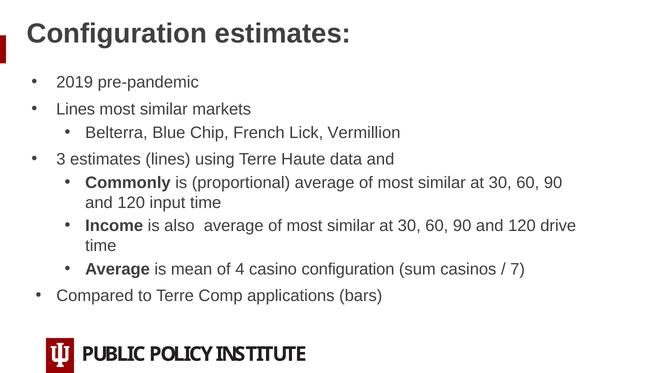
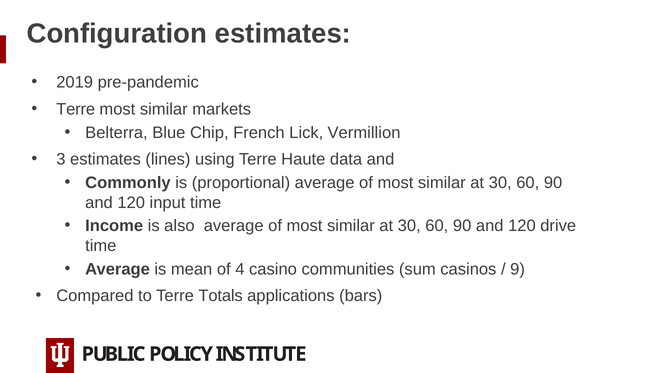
Lines at (76, 109): Lines -> Terre
casino configuration: configuration -> communities
7: 7 -> 9
Comp: Comp -> Totals
